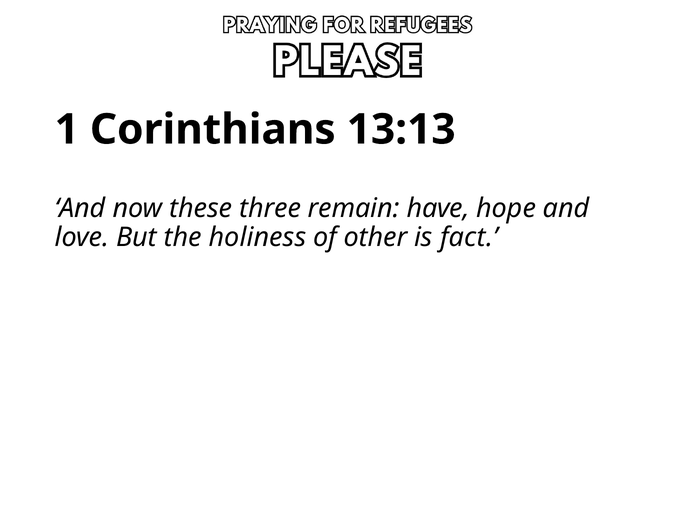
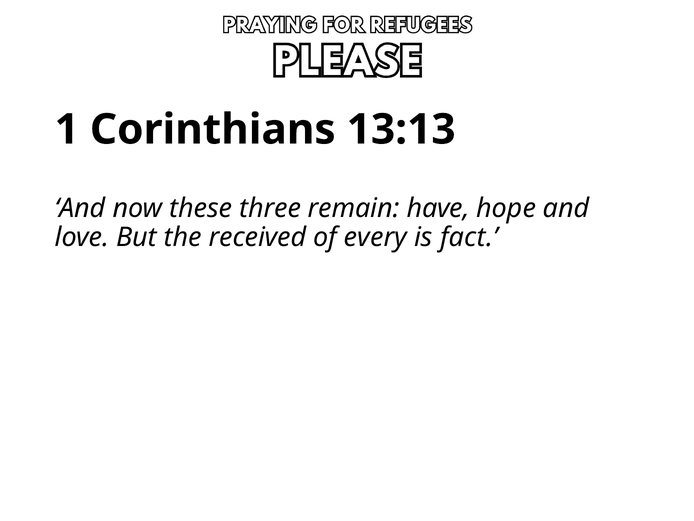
holiness: holiness -> received
other: other -> every
